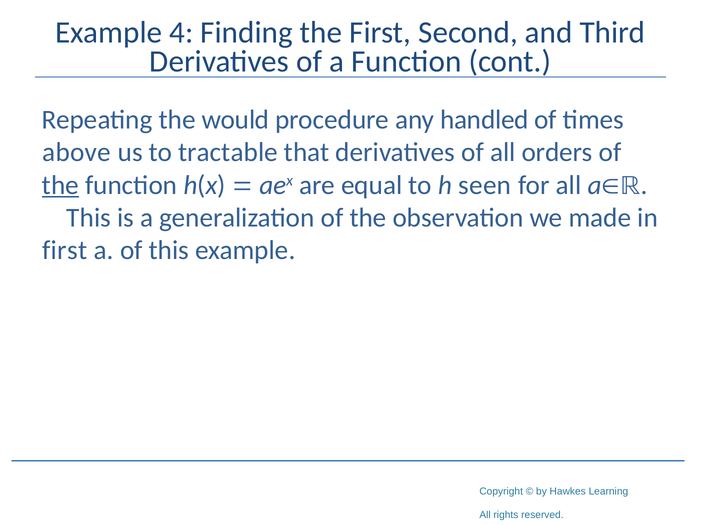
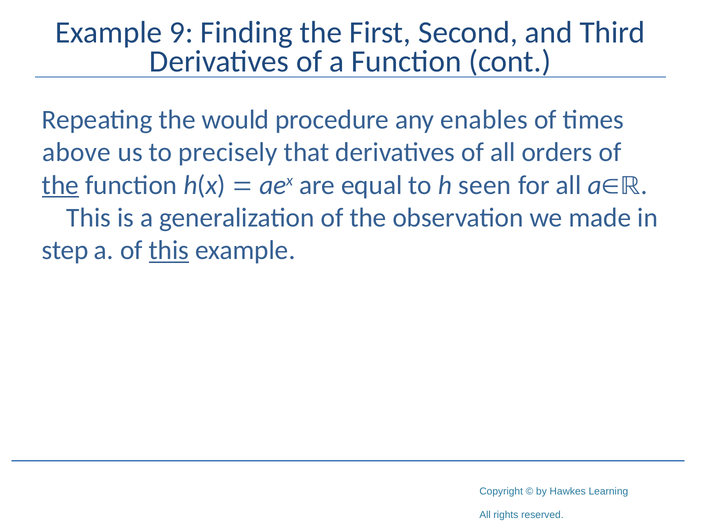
4: 4 -> 9
handled: handled -> enables
tractable: tractable -> precisely
first at (65, 251): first -> step
this at (169, 251) underline: none -> present
